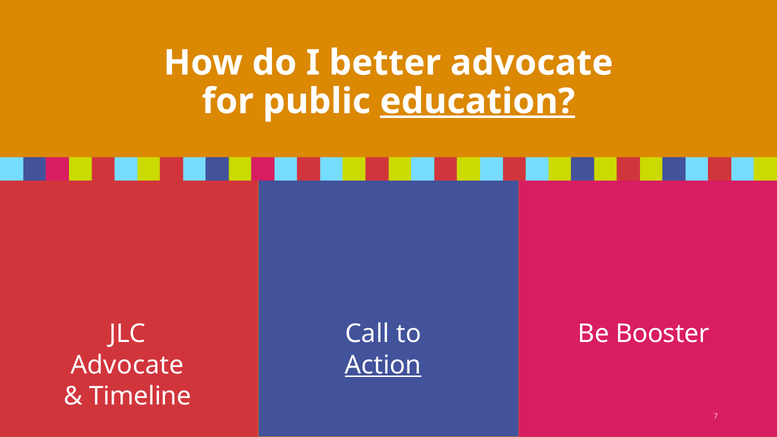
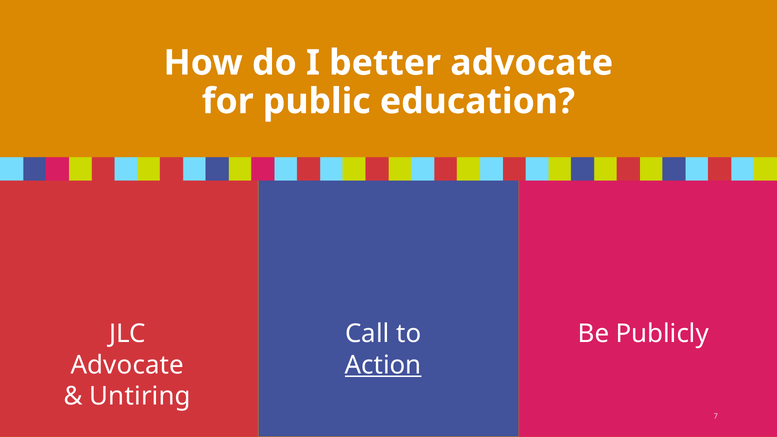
education underline: present -> none
Booster: Booster -> Publicly
Timeline: Timeline -> Untiring
